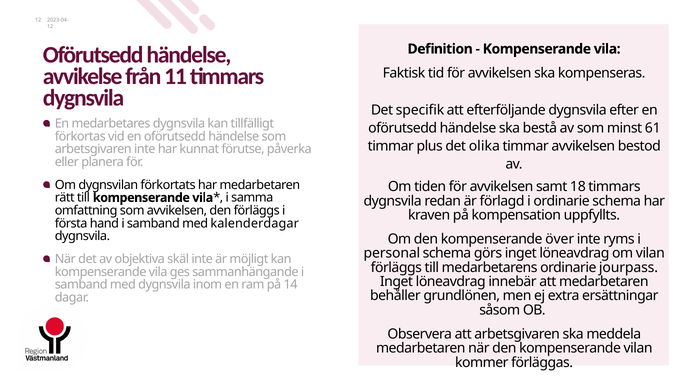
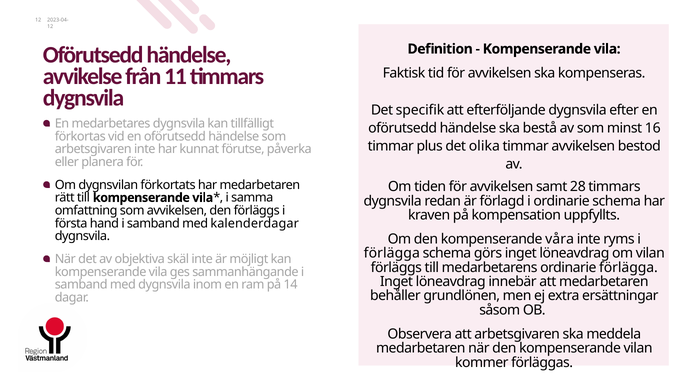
61: 61 -> 16
18: 18 -> 28
över: över -> våra
personal at (392, 253): personal -> förlägga
ordinarie jourpass: jourpass -> förlägga
